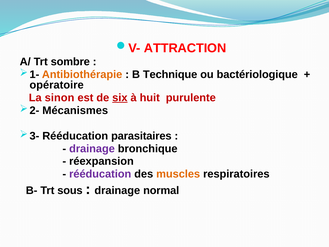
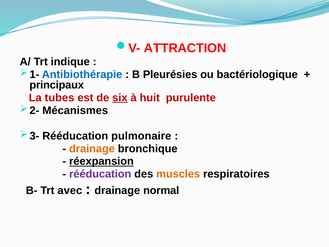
sombre: sombre -> indique
Antibiothérapie colour: orange -> blue
Technique: Technique -> Pleurésies
opératoire: opératoire -> principaux
sinon: sinon -> tubes
parasitaires: parasitaires -> pulmonaire
drainage at (92, 148) colour: purple -> orange
réexpansion underline: none -> present
sous: sous -> avec
